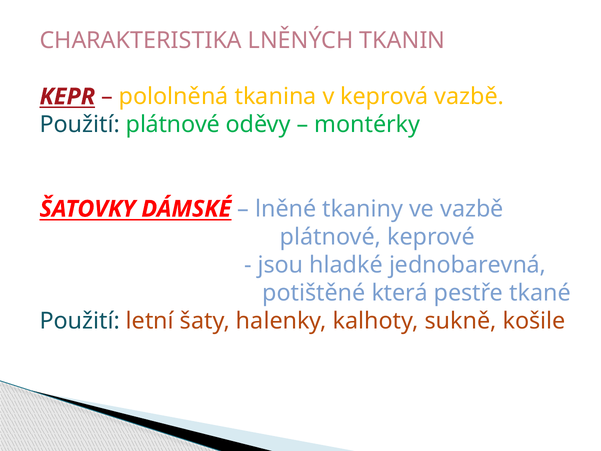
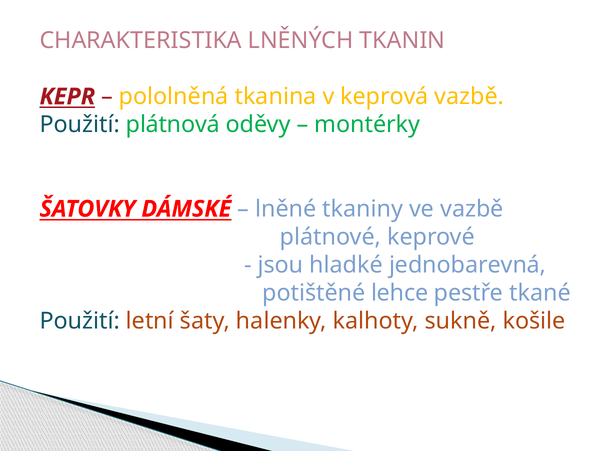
Použití plátnové: plátnové -> plátnová
která: která -> lehce
